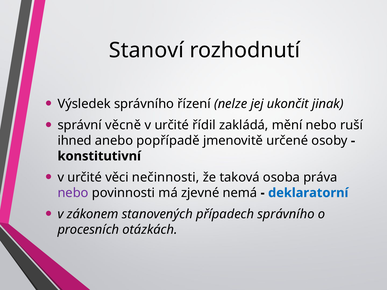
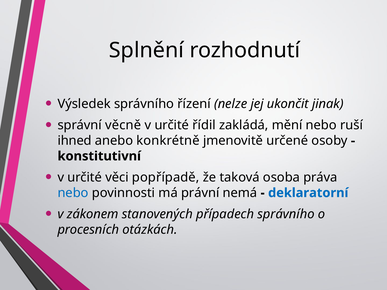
Stanoví: Stanoví -> Splnění
popřípadě: popřípadě -> konkrétně
nečinnosti: nečinnosti -> popřípadě
nebo at (73, 193) colour: purple -> blue
zjevné: zjevné -> právní
